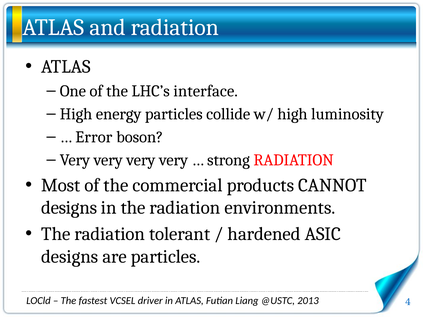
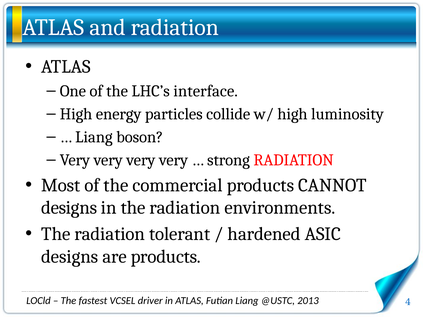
Error at (94, 137): Error -> Liang
are particles: particles -> products
